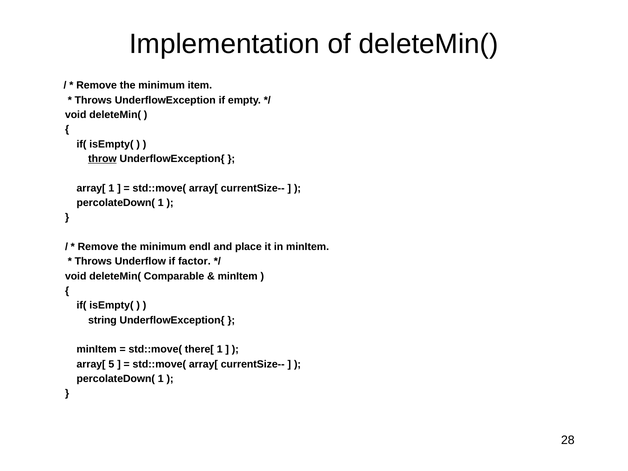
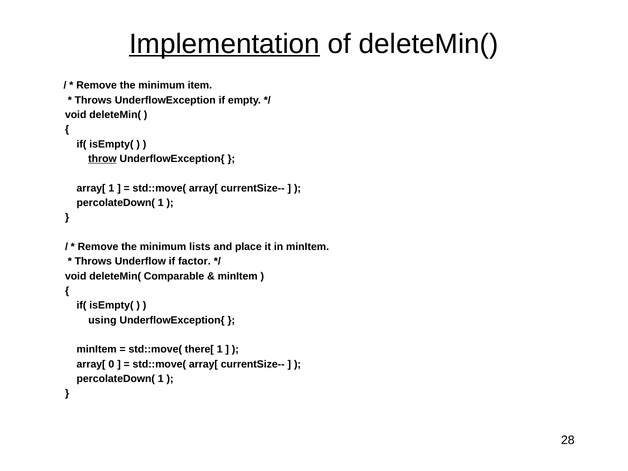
Implementation underline: none -> present
endl: endl -> lists
string: string -> using
5: 5 -> 0
